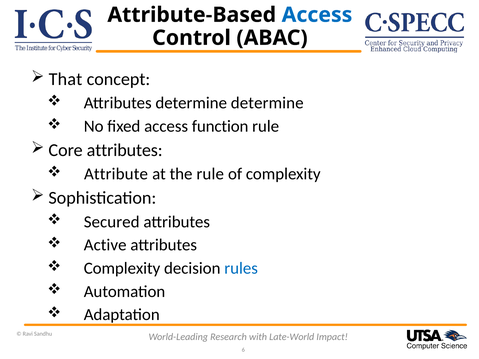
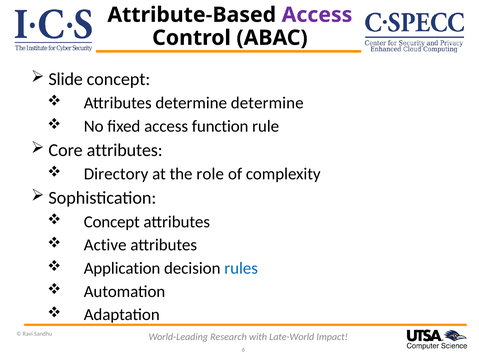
Access at (317, 15) colour: blue -> purple
That: That -> Slide
Attribute: Attribute -> Directory
the rule: rule -> role
Secured at (112, 222): Secured -> Concept
Complexity at (122, 268): Complexity -> Application
